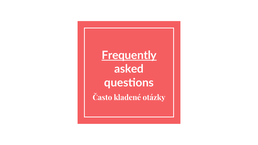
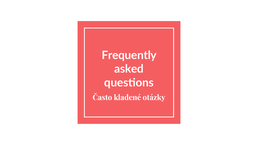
Frequently underline: present -> none
